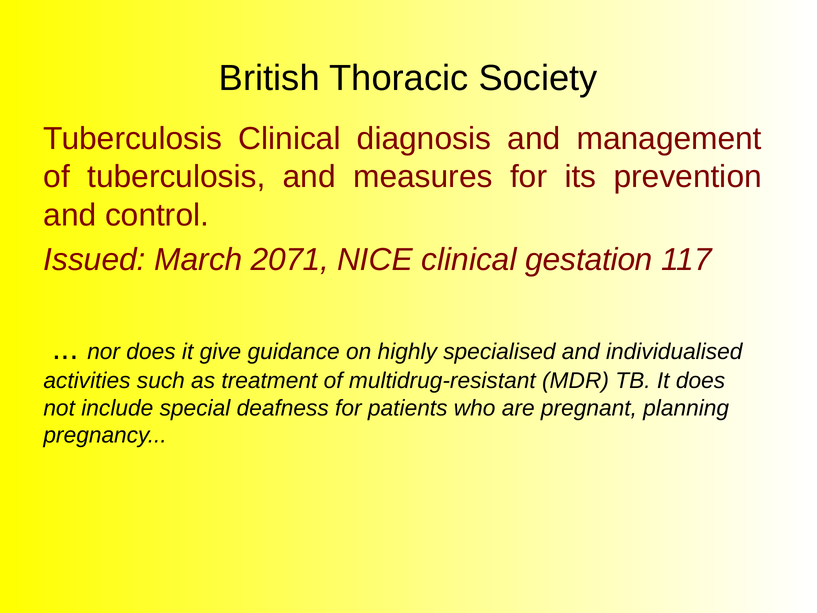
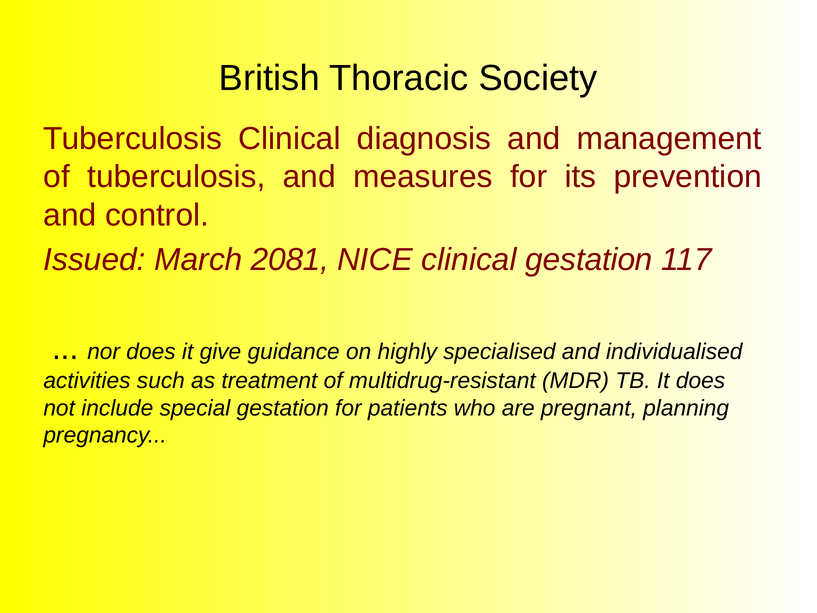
2071: 2071 -> 2081
special deafness: deafness -> gestation
